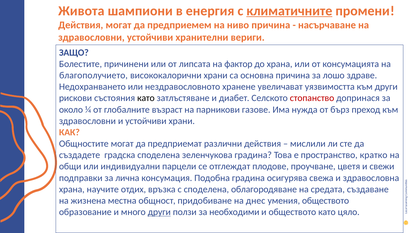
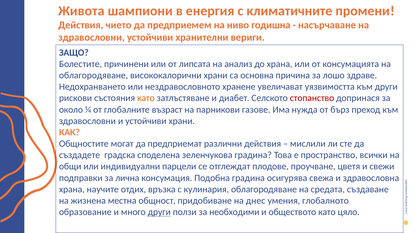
климатичните underline: present -> none
Действия могат: могат -> чието
ниво причина: причина -> годишна
фактор: фактор -> анализ
благополучието at (93, 76): благополучието -> облагородяване
като at (146, 98) colour: black -> orange
кратко: кратко -> всички
с споделена: споделена -> кулинария
умения обществото: обществото -> глобалното
